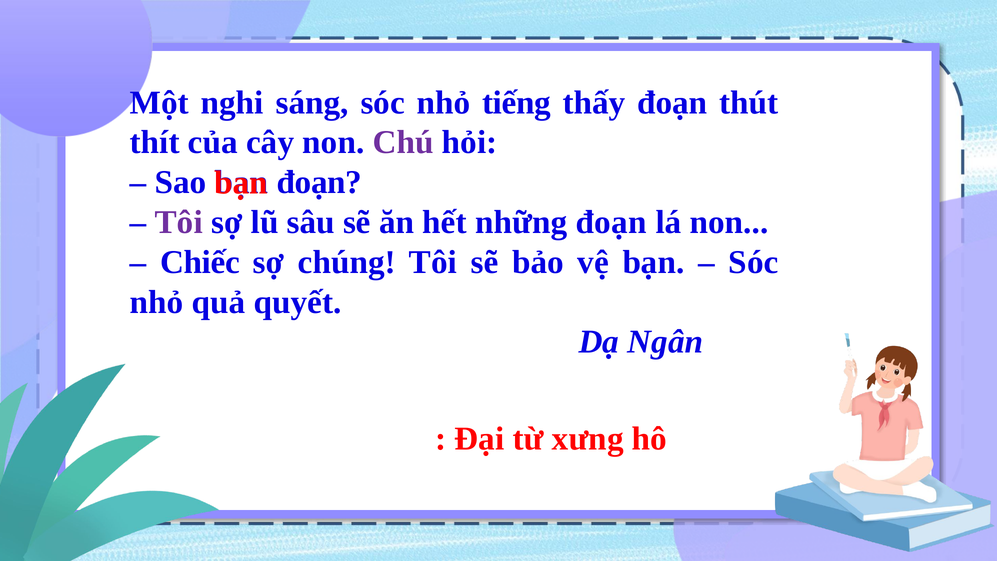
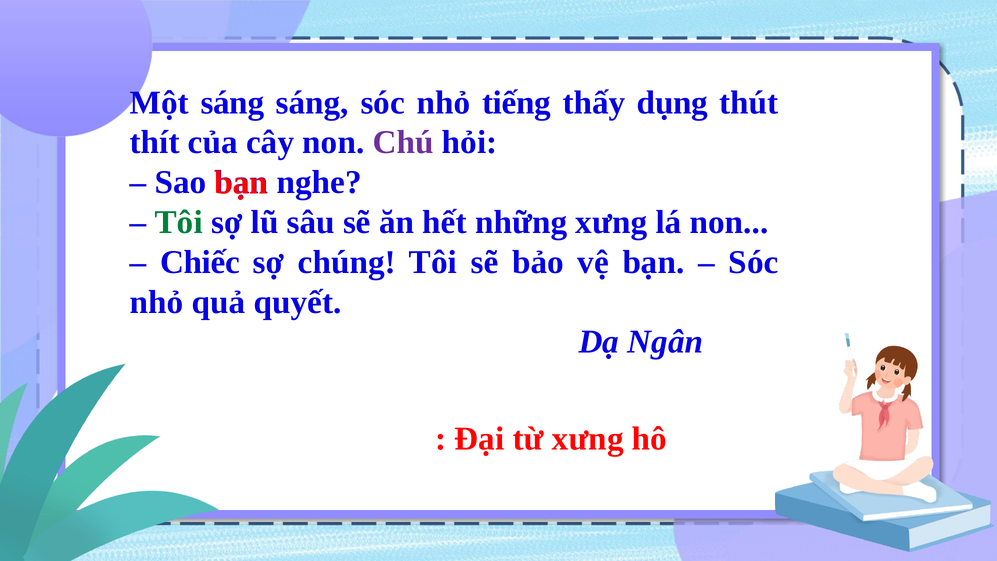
Một nghi: nghi -> sáng
thấy đoạn: đoạn -> dụng
đoạn at (319, 182): đoạn -> nghe
Tôi at (179, 222) colour: purple -> green
những đoạn: đoạn -> xưng
